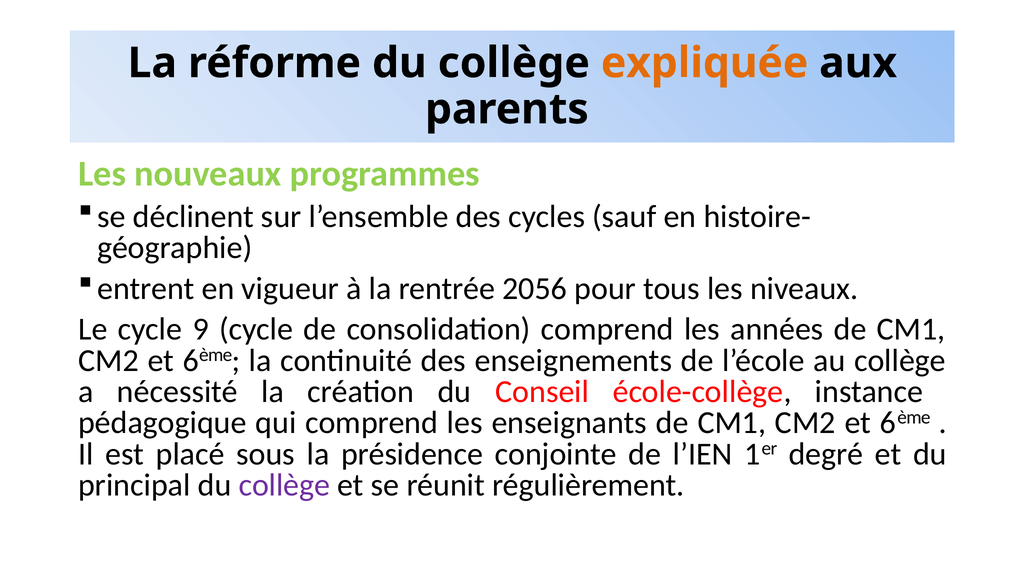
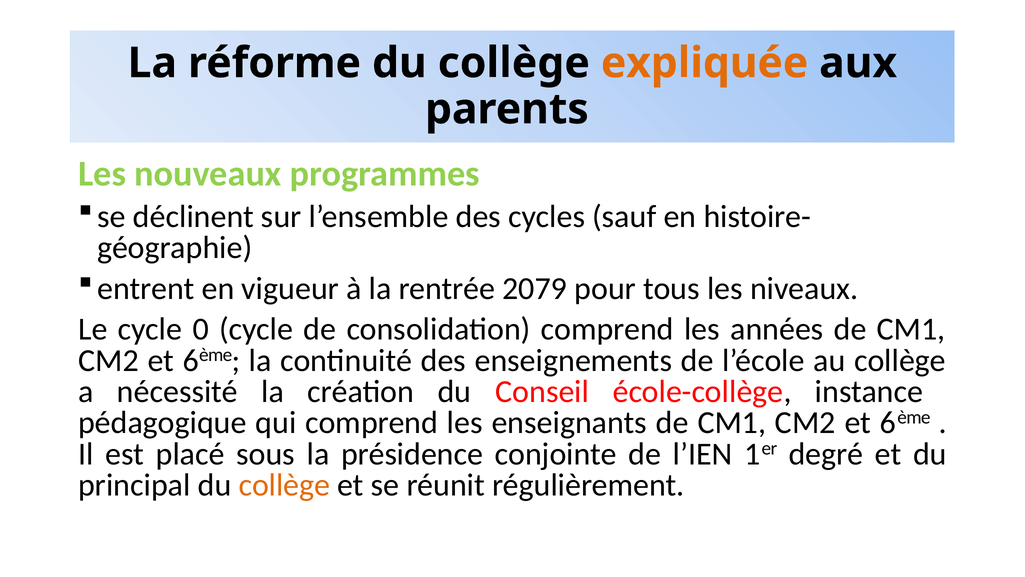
2056: 2056 -> 2079
9: 9 -> 0
collège at (284, 485) colour: purple -> orange
